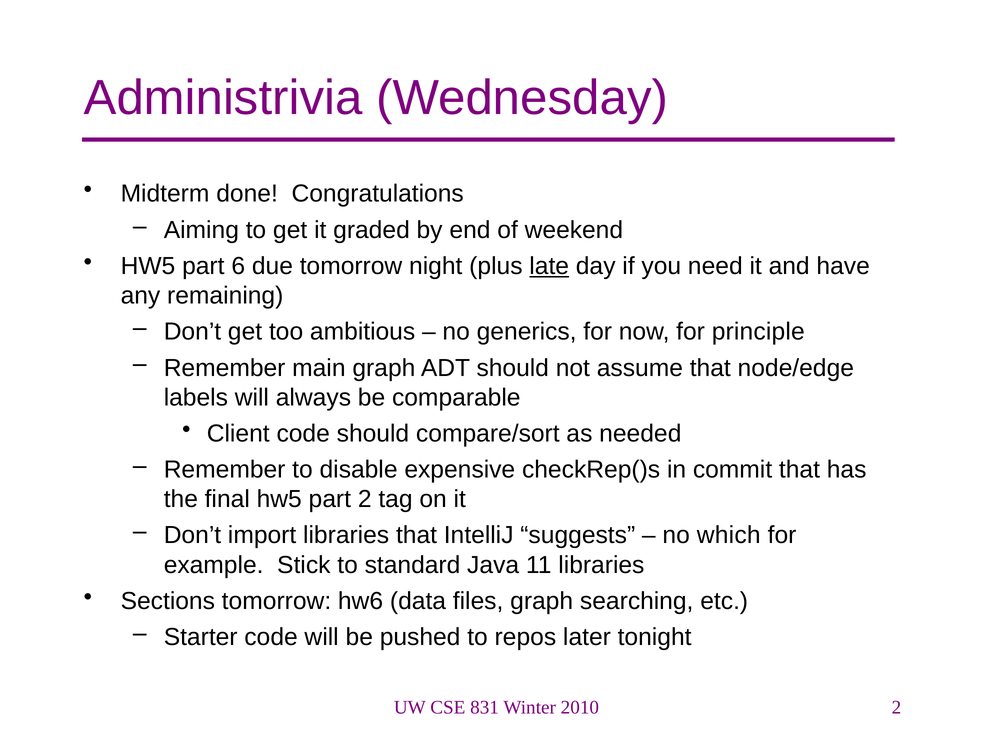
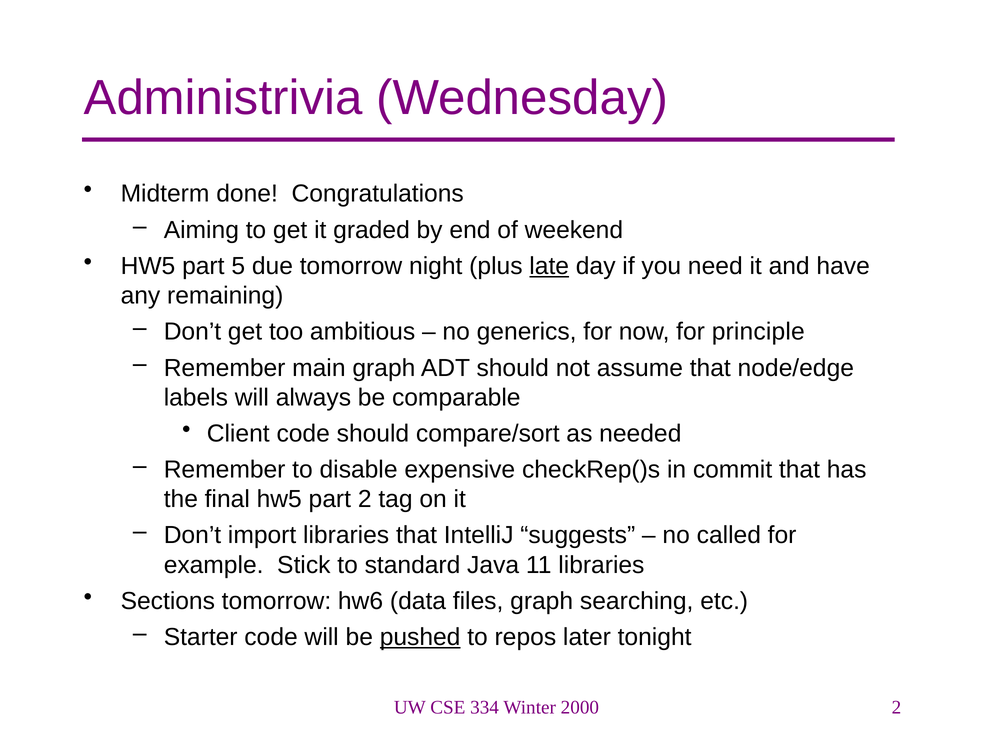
6: 6 -> 5
which: which -> called
pushed underline: none -> present
831: 831 -> 334
2010: 2010 -> 2000
